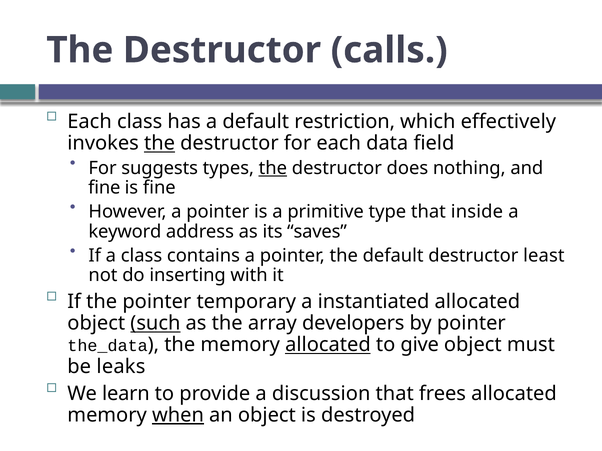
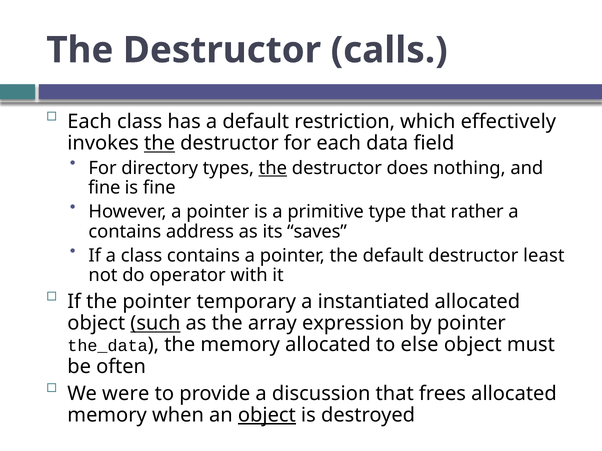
suggests: suggests -> directory
inside: inside -> rather
keyword at (125, 232): keyword -> contains
inserting: inserting -> operator
developers: developers -> expression
allocated at (328, 345) underline: present -> none
give: give -> else
leaks: leaks -> often
learn: learn -> were
when underline: present -> none
object at (267, 416) underline: none -> present
